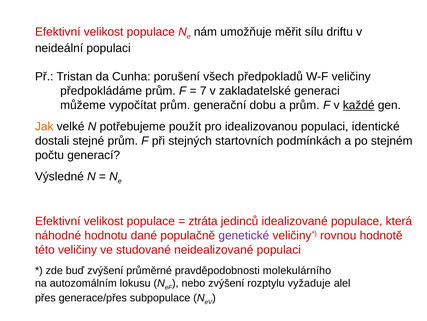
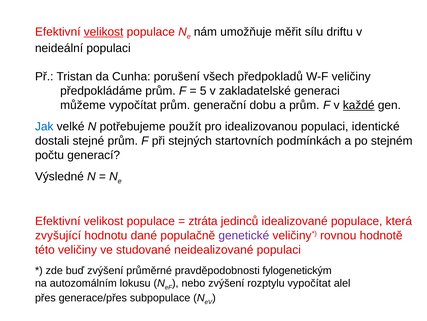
velikost at (104, 32) underline: none -> present
7: 7 -> 5
Jak colour: orange -> blue
náhodné: náhodné -> zvyšující
molekulárního: molekulárního -> fylogenetickým
rozptylu vyžaduje: vyžaduje -> vypočítat
